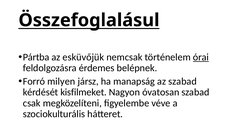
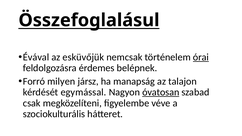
Pártba: Pártba -> Évával
az szabad: szabad -> talajon
kisfilmeket: kisfilmeket -> egymással
óvatosan underline: none -> present
